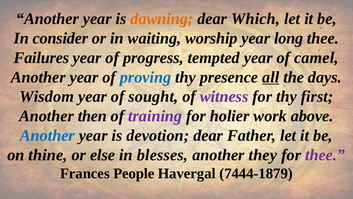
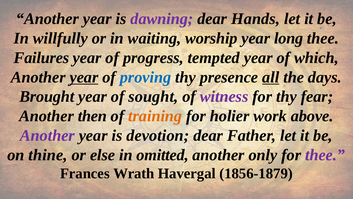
dawning colour: orange -> purple
Which: Which -> Hands
consider: consider -> willfully
camel: camel -> which
year at (84, 77) underline: none -> present
Wisdom: Wisdom -> Brought
first: first -> fear
training colour: purple -> orange
Another at (47, 135) colour: blue -> purple
blesses: blesses -> omitted
they: they -> only
People: People -> Wrath
7444-1879: 7444-1879 -> 1856-1879
